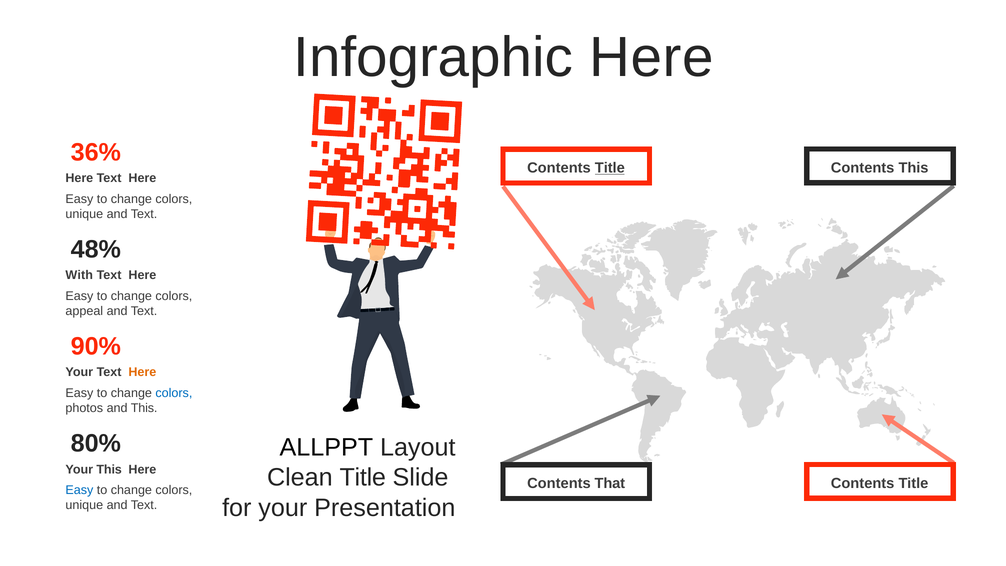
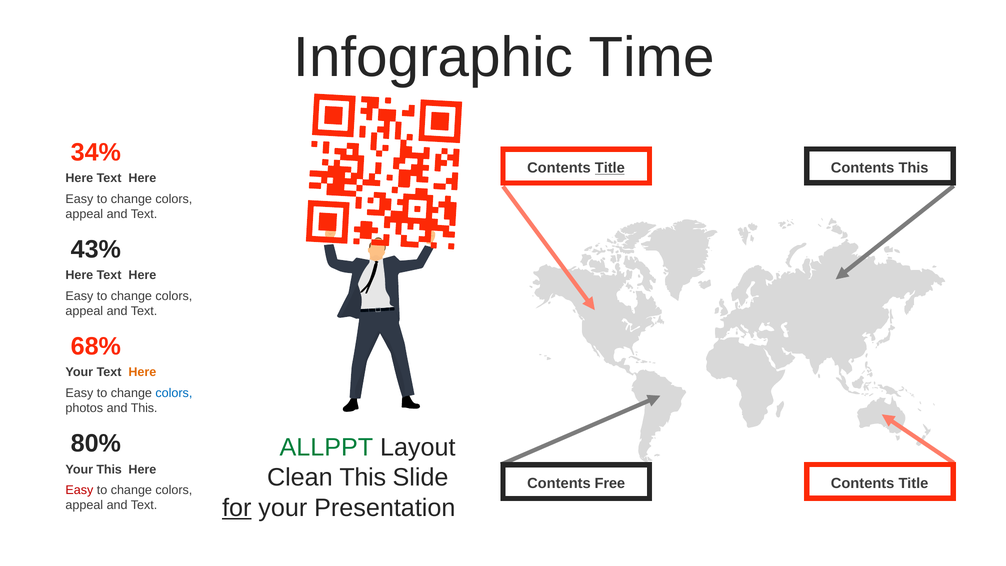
Infographic Here: Here -> Time
36%: 36% -> 34%
unique at (84, 214): unique -> appeal
48%: 48% -> 43%
With at (79, 275): With -> Here
90%: 90% -> 68%
ALLPPT colour: black -> green
Clean Title: Title -> This
That: That -> Free
Easy at (79, 490) colour: blue -> red
for underline: none -> present
unique at (84, 505): unique -> appeal
